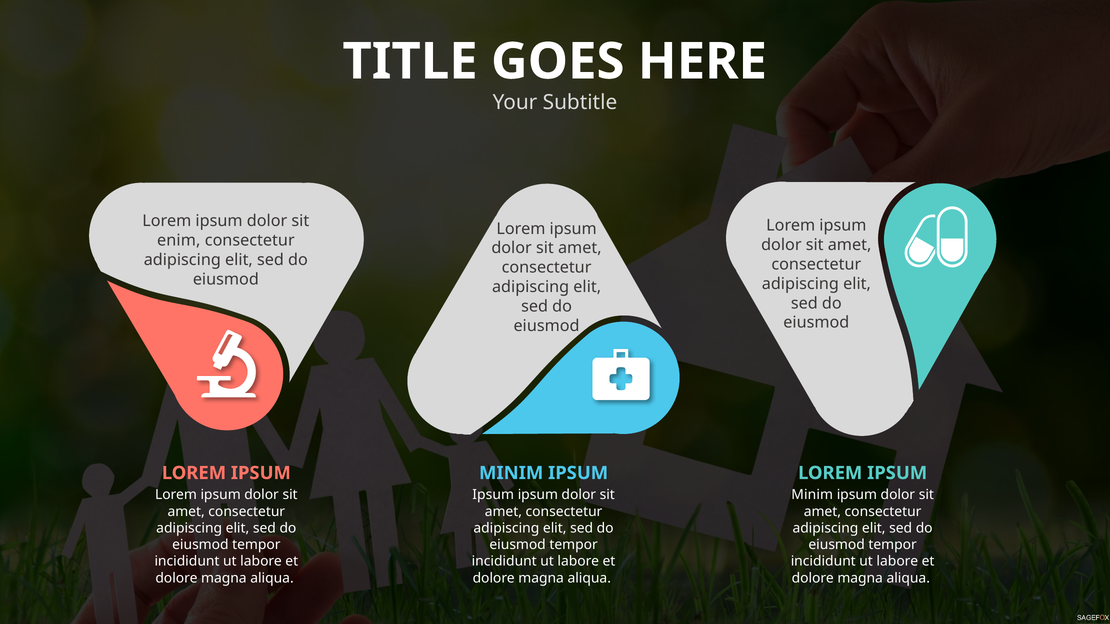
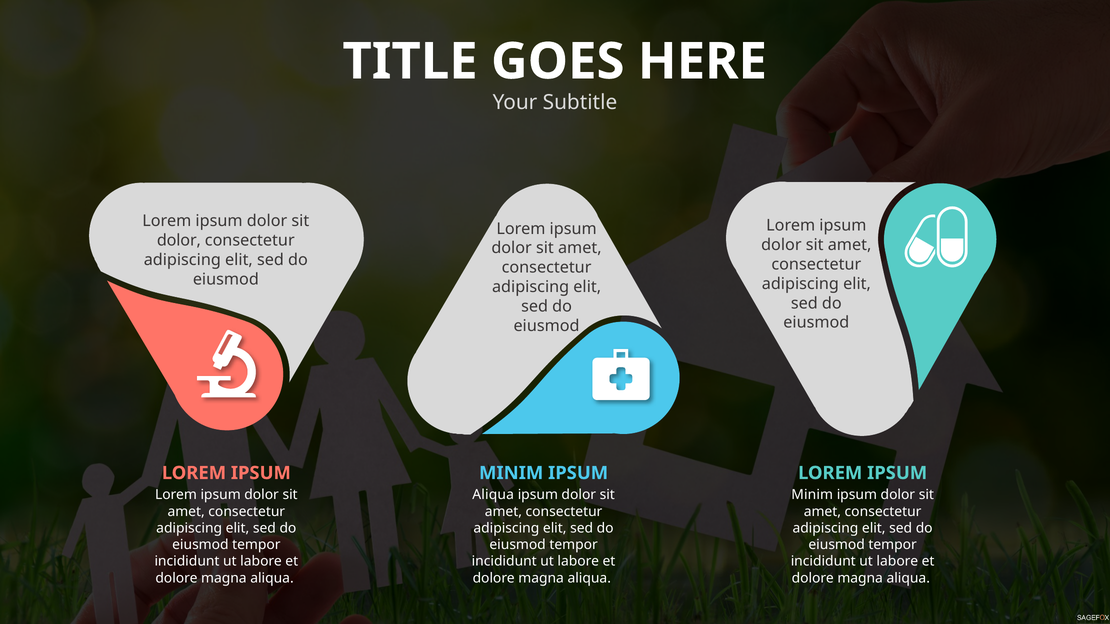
enim at (179, 240): enim -> dolor
Ipsum at (493, 495): Ipsum -> Aliqua
